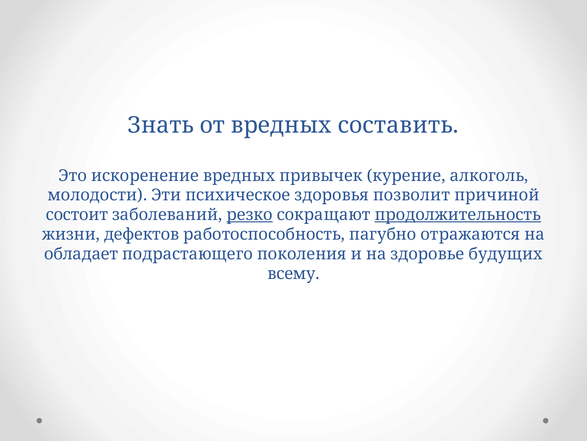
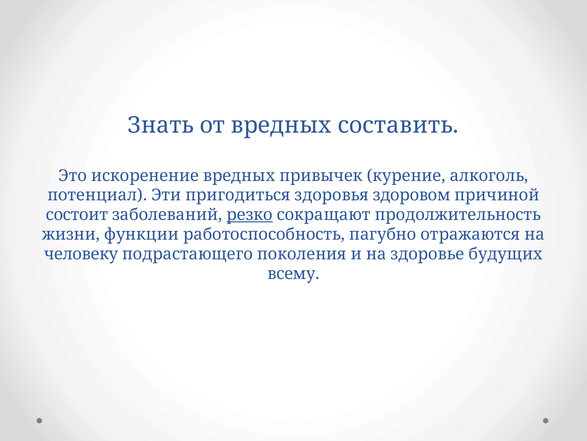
молодости: молодости -> потенциал
психическое: психическое -> пригодиться
позволит: позволит -> здоровом
продолжительность underline: present -> none
дефектов: дефектов -> функции
обладает: обладает -> человеку
